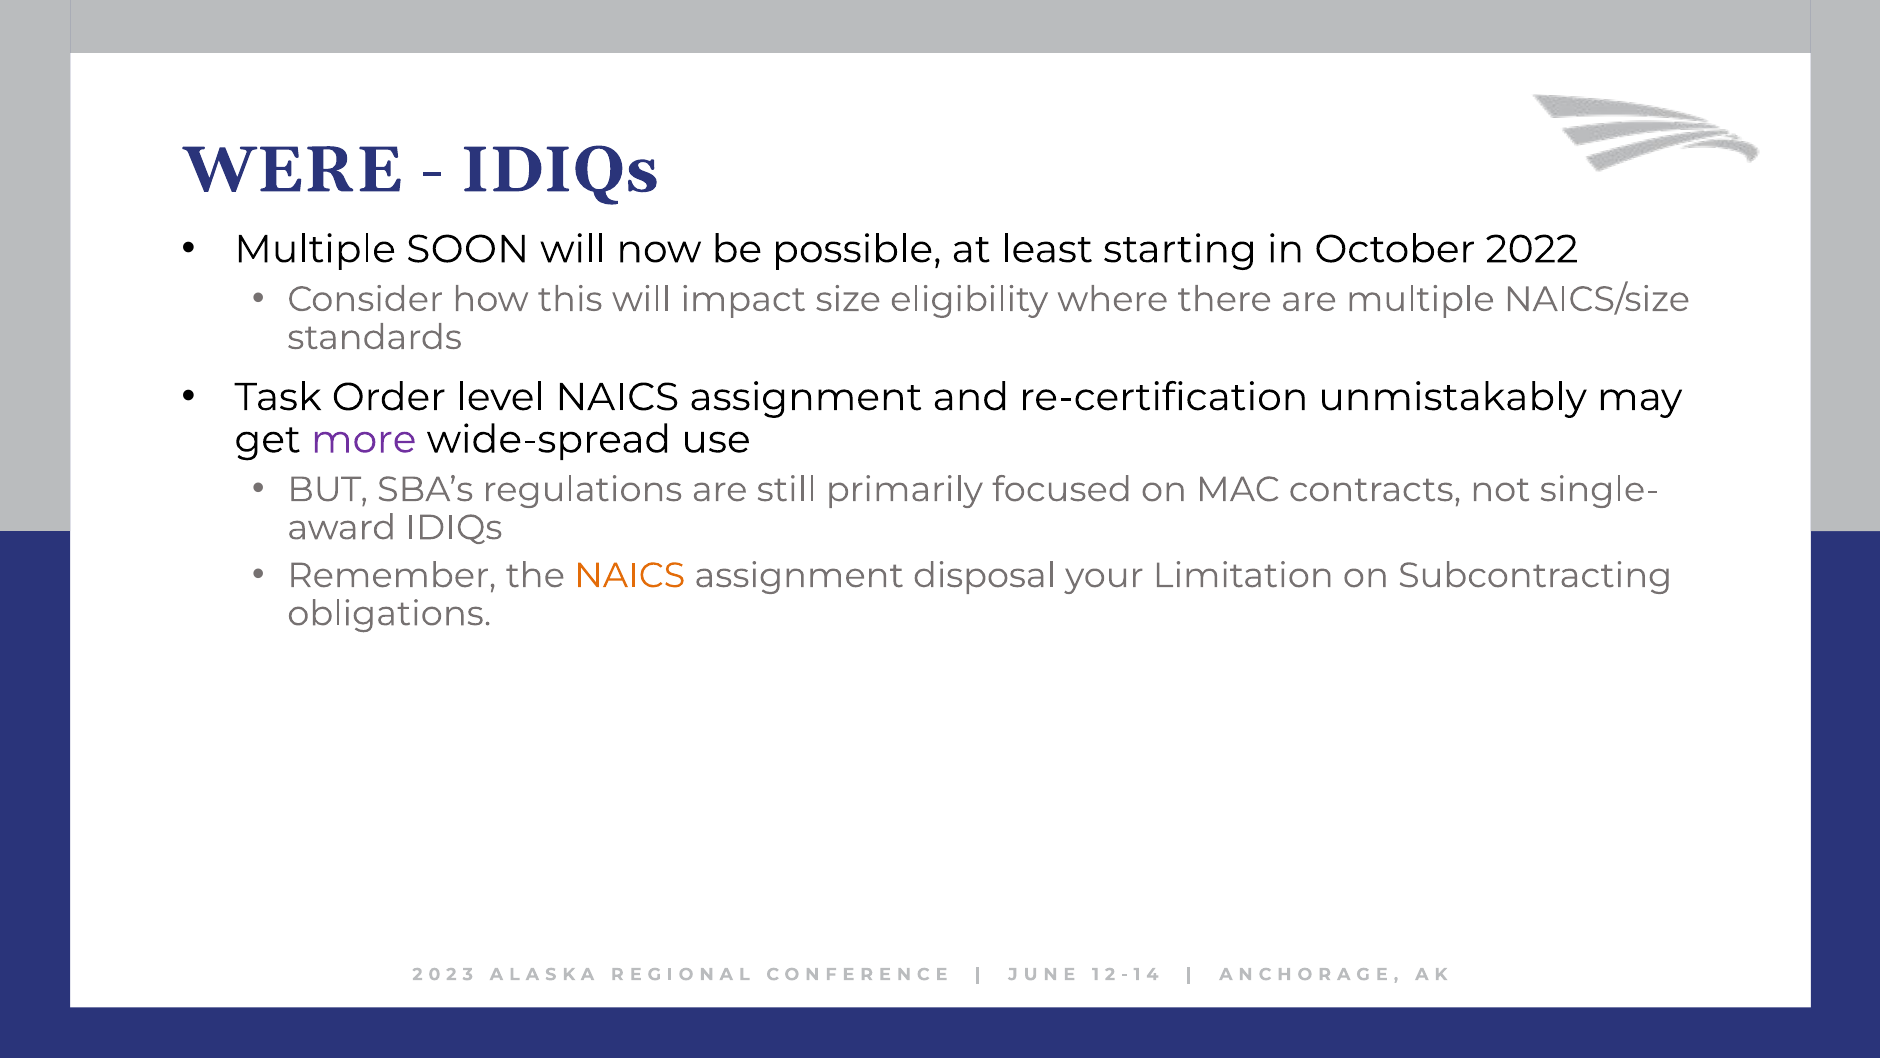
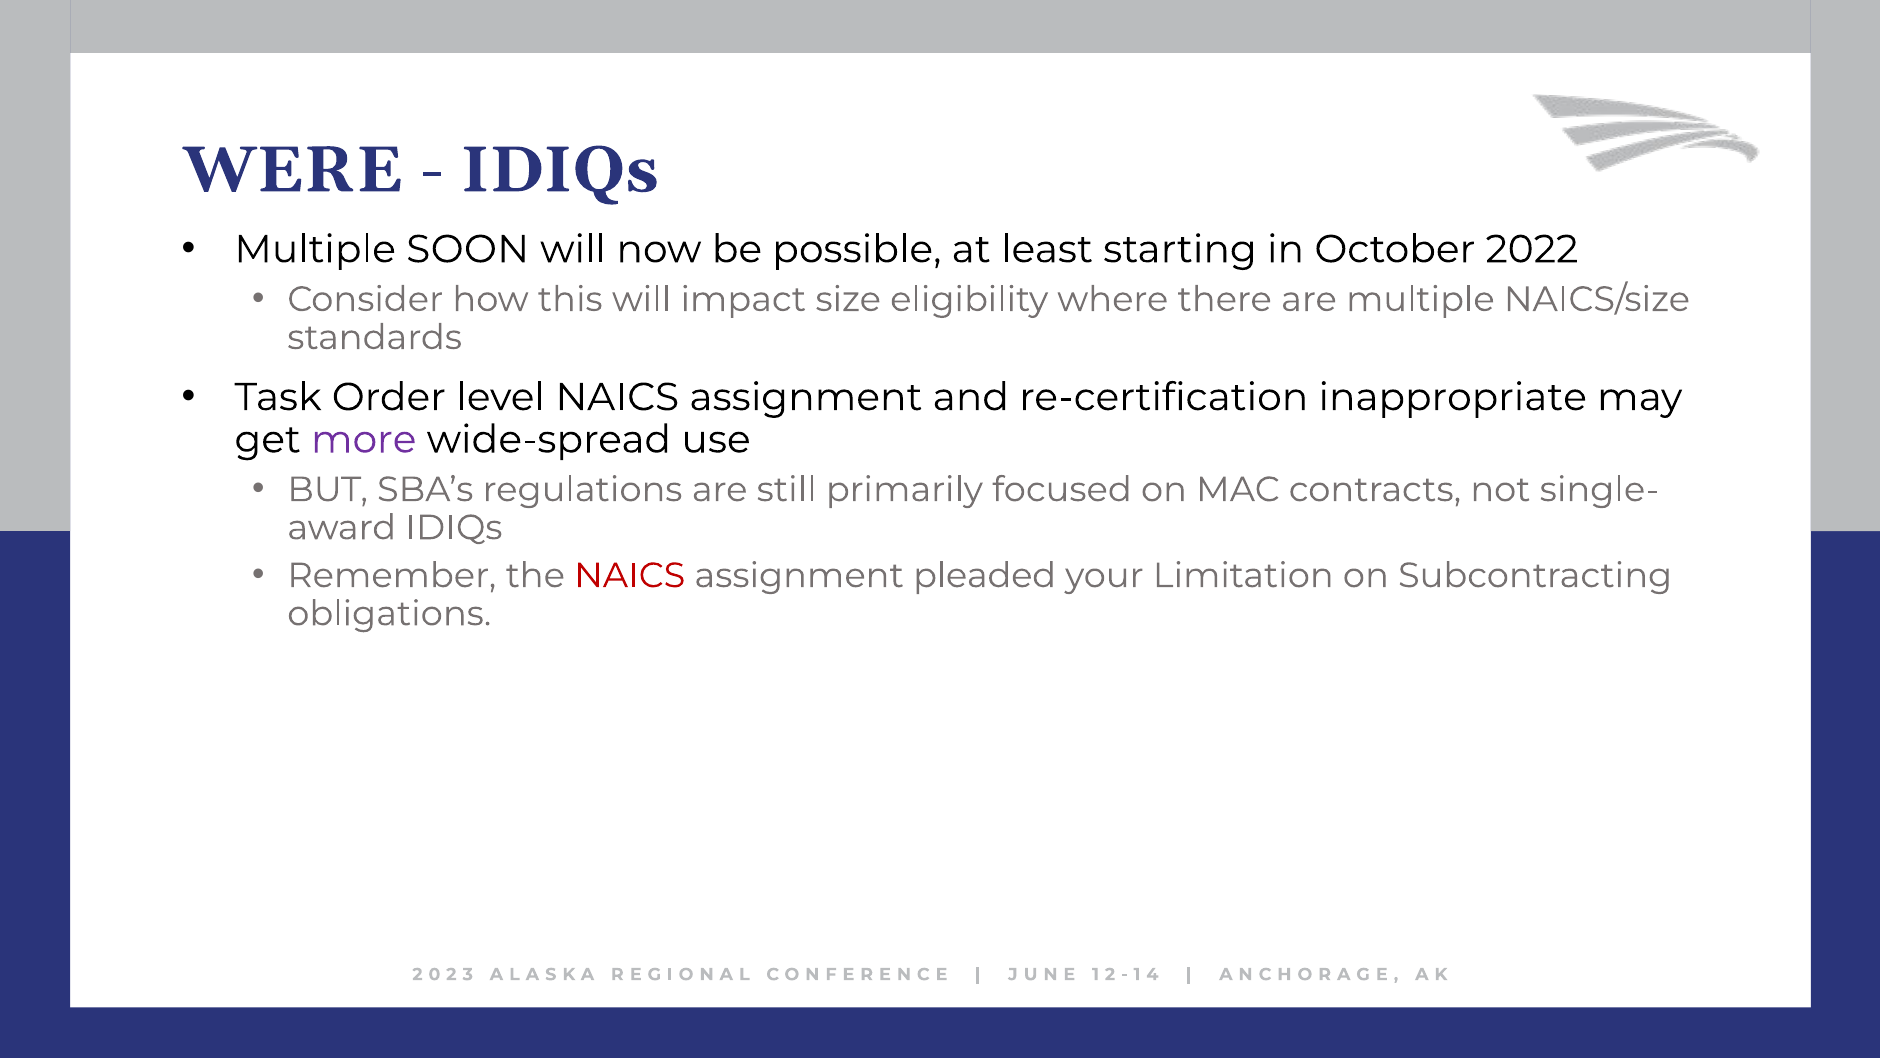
unmistakably: unmistakably -> inappropriate
NAICS at (630, 575) colour: orange -> red
disposal: disposal -> pleaded
